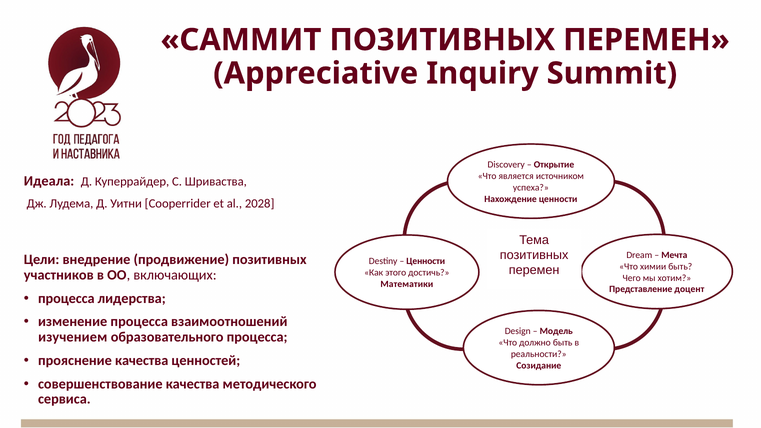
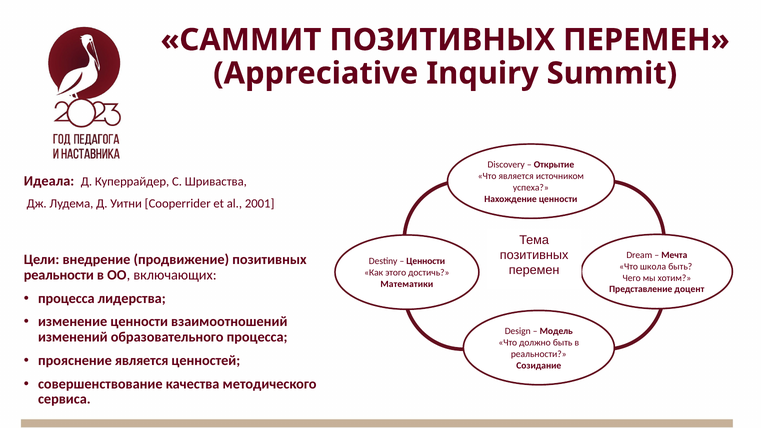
2028: 2028 -> 2001
химии: химии -> школа
участников at (59, 275): участников -> реальности
изменение процесса: процесса -> ценности
изучением: изучением -> изменений
прояснение качества: качества -> является
